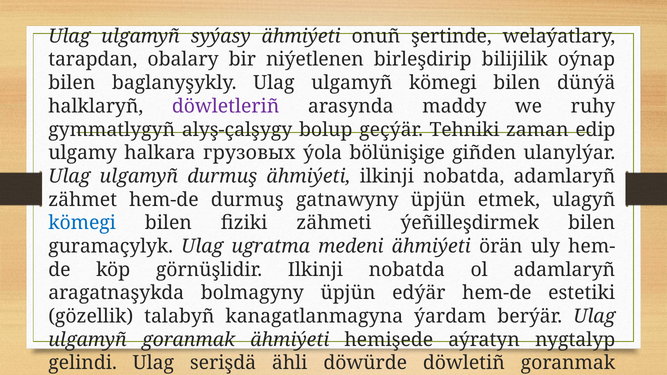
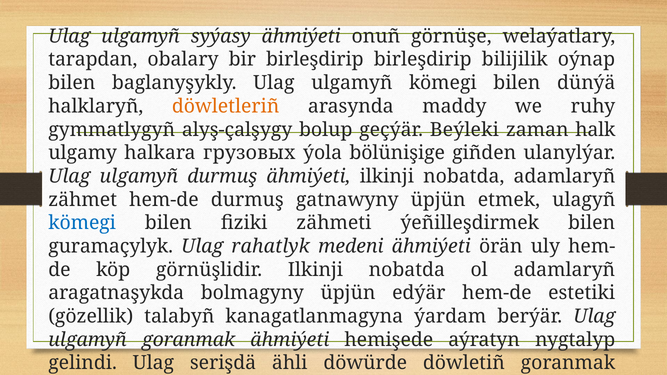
şertinde: şertinde -> görnüşe
bir niýetlenen: niýetlenen -> birleşdirip
döwletleriñ colour: purple -> orange
Tehniki: Tehniki -> Beýleki
edip: edip -> halk
ugratma: ugratma -> rahatlyk
